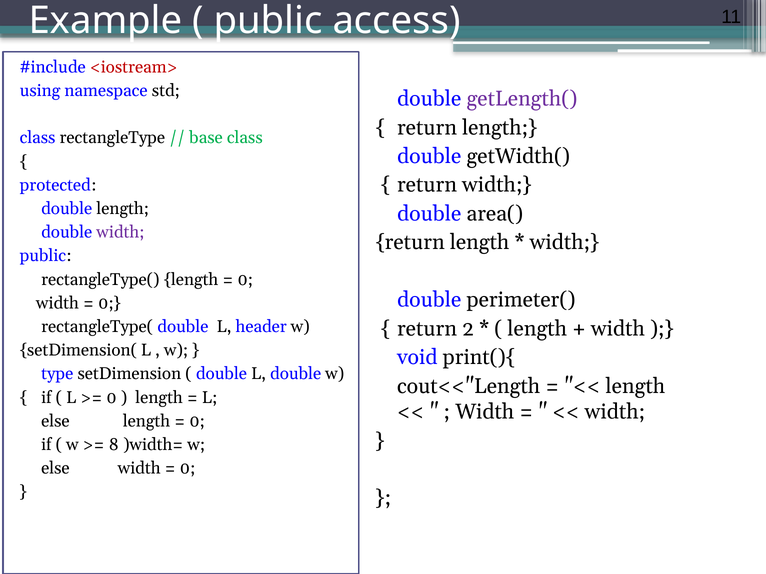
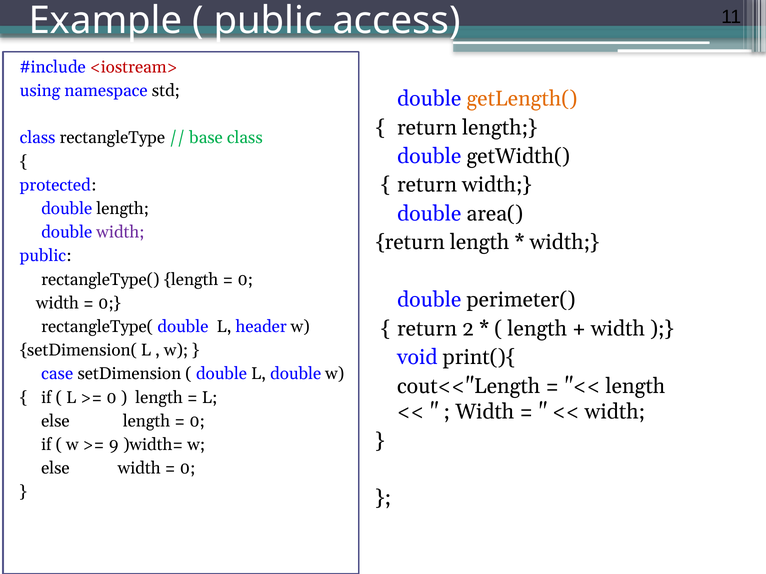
getLength( colour: purple -> orange
type: type -> case
8: 8 -> 9
